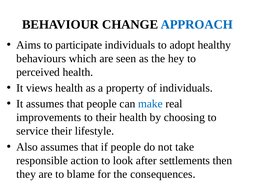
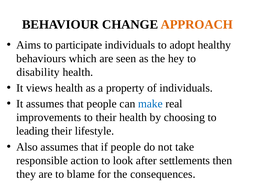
APPROACH colour: blue -> orange
perceived: perceived -> disability
service: service -> leading
